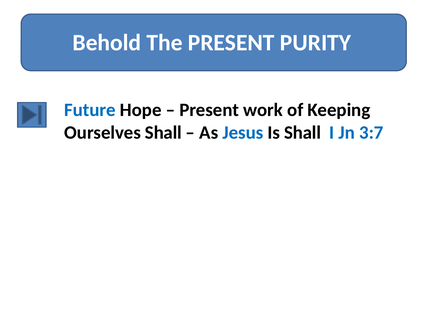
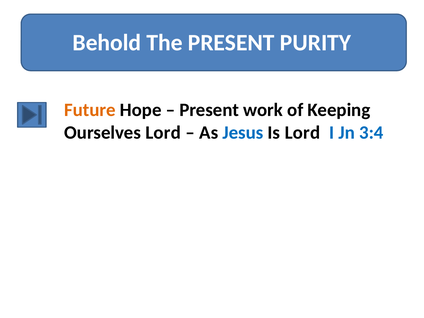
Future colour: blue -> orange
Ourselves Shall: Shall -> Lord
Is Shall: Shall -> Lord
3:7: 3:7 -> 3:4
